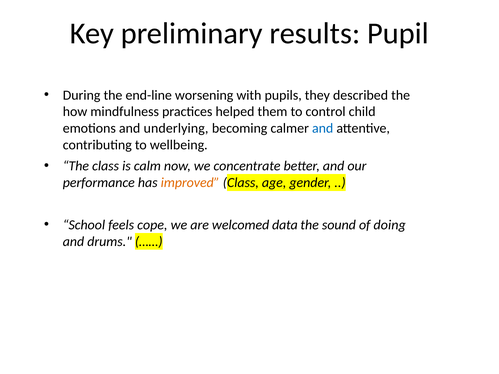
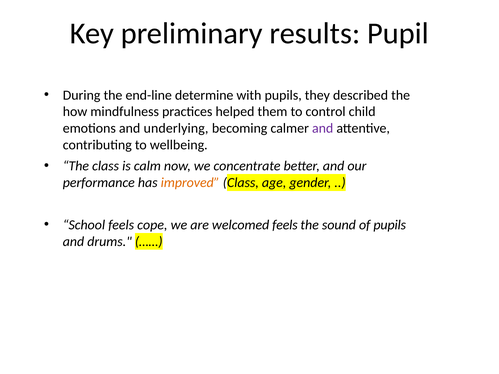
worsening: worsening -> determine
and at (323, 128) colour: blue -> purple
welcomed data: data -> feels
of doing: doing -> pupils
